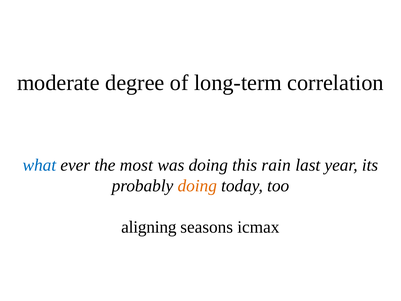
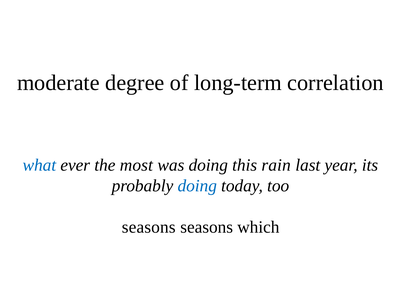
doing at (197, 186) colour: orange -> blue
aligning at (149, 227): aligning -> seasons
icmax: icmax -> which
